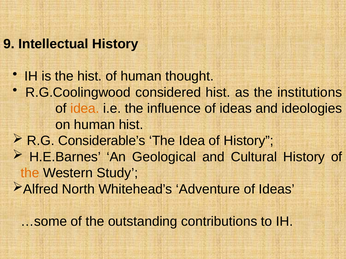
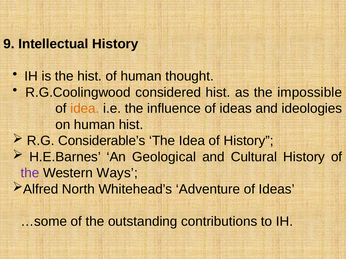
institutions: institutions -> impossible
the at (30, 173) colour: orange -> purple
Study: Study -> Ways
